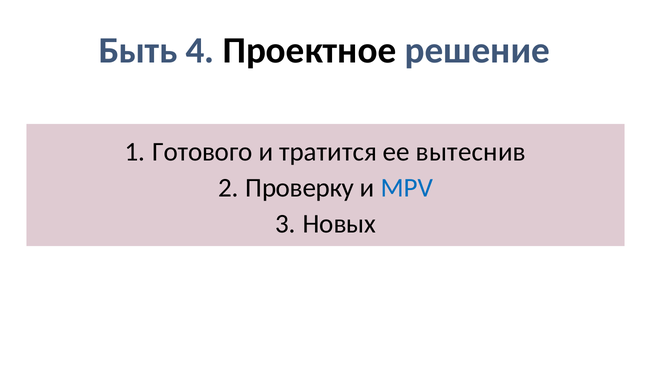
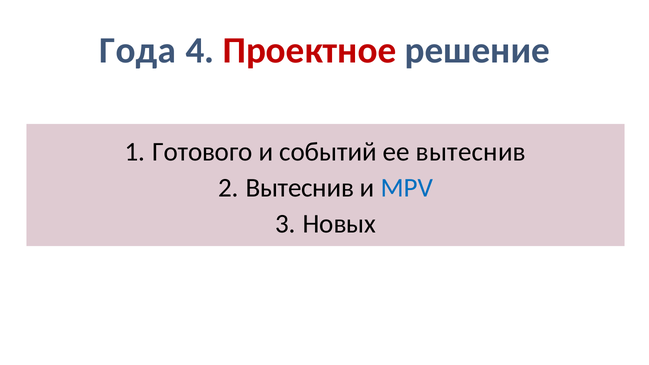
Быть: Быть -> Года
Проектное colour: black -> red
тратится: тратится -> событий
Проверку at (300, 188): Проверку -> Вытеснив
